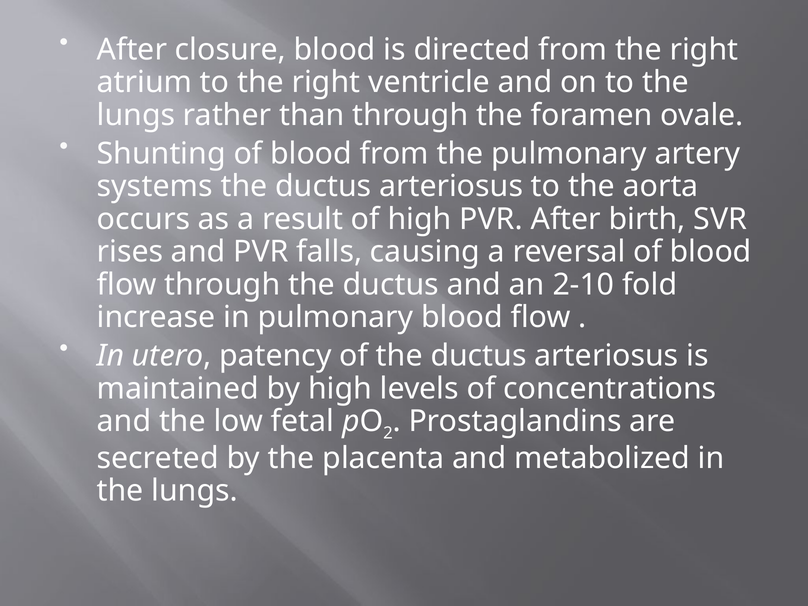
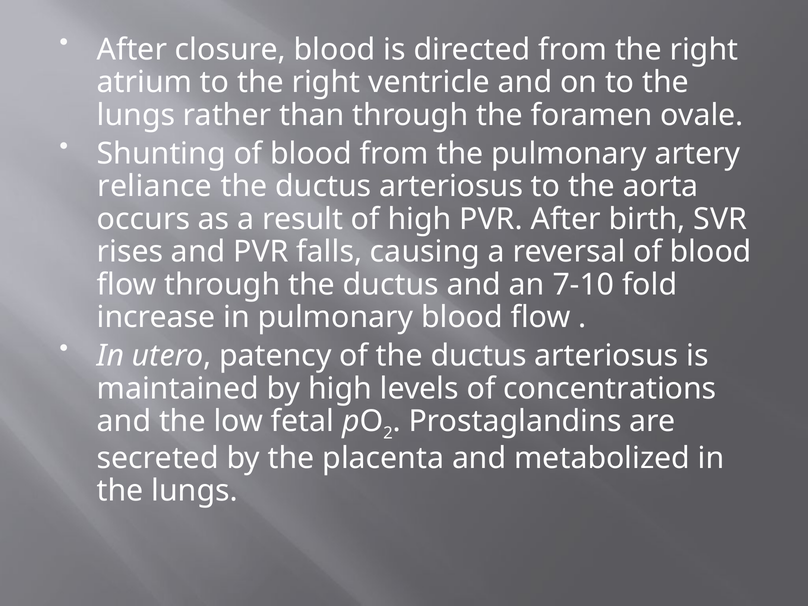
systems: systems -> reliance
2-10: 2-10 -> 7-10
